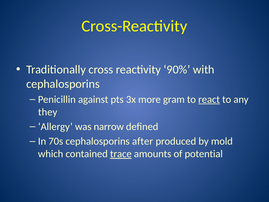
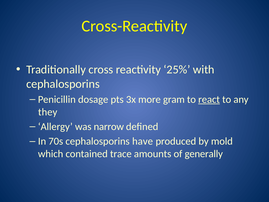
90%: 90% -> 25%
against: against -> dosage
after: after -> have
trace underline: present -> none
potential: potential -> generally
